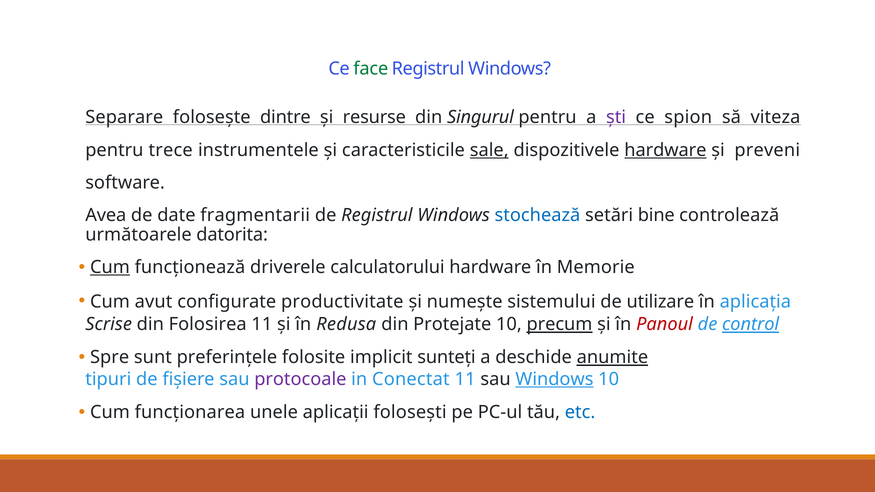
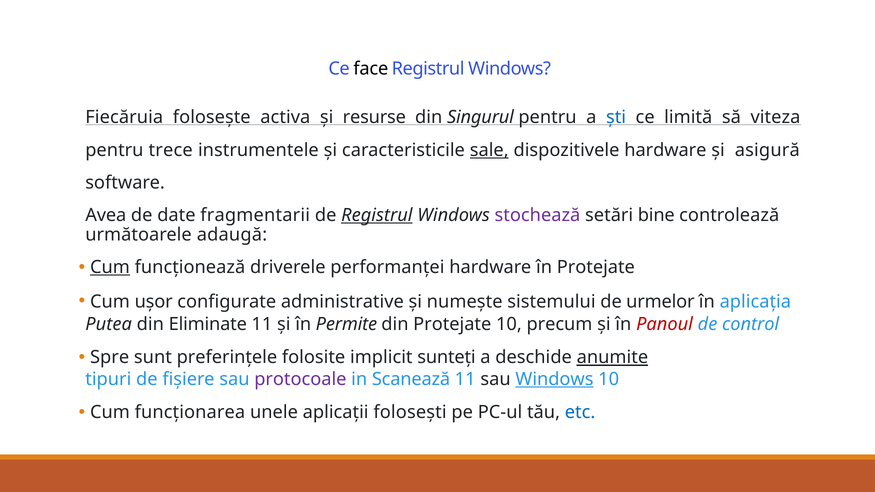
face colour: green -> black
Separare: Separare -> Fiecăruia
dintre: dintre -> activa
ști colour: purple -> blue
spion: spion -> limită
hardware at (665, 150) underline: present -> none
preveni: preveni -> asigură
Registrul at (377, 215) underline: none -> present
stochează colour: blue -> purple
datorita: datorita -> adaugă
calculatorului: calculatorului -> performanței
în Memorie: Memorie -> Protejate
avut: avut -> ușor
productivitate: productivitate -> administrative
utilizare: utilizare -> urmelor
Scrise: Scrise -> Putea
Folosirea: Folosirea -> Eliminate
Redusa: Redusa -> Permite
precum underline: present -> none
control underline: present -> none
Conectat: Conectat -> Scanează
